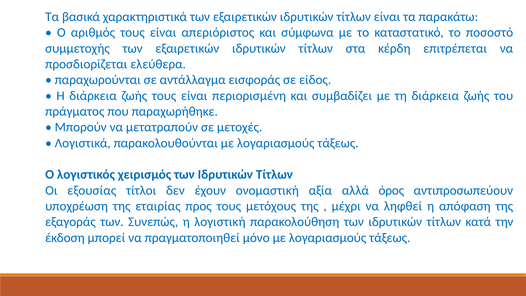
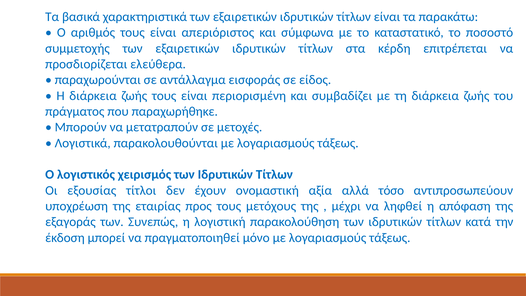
όρος: όρος -> τόσο
